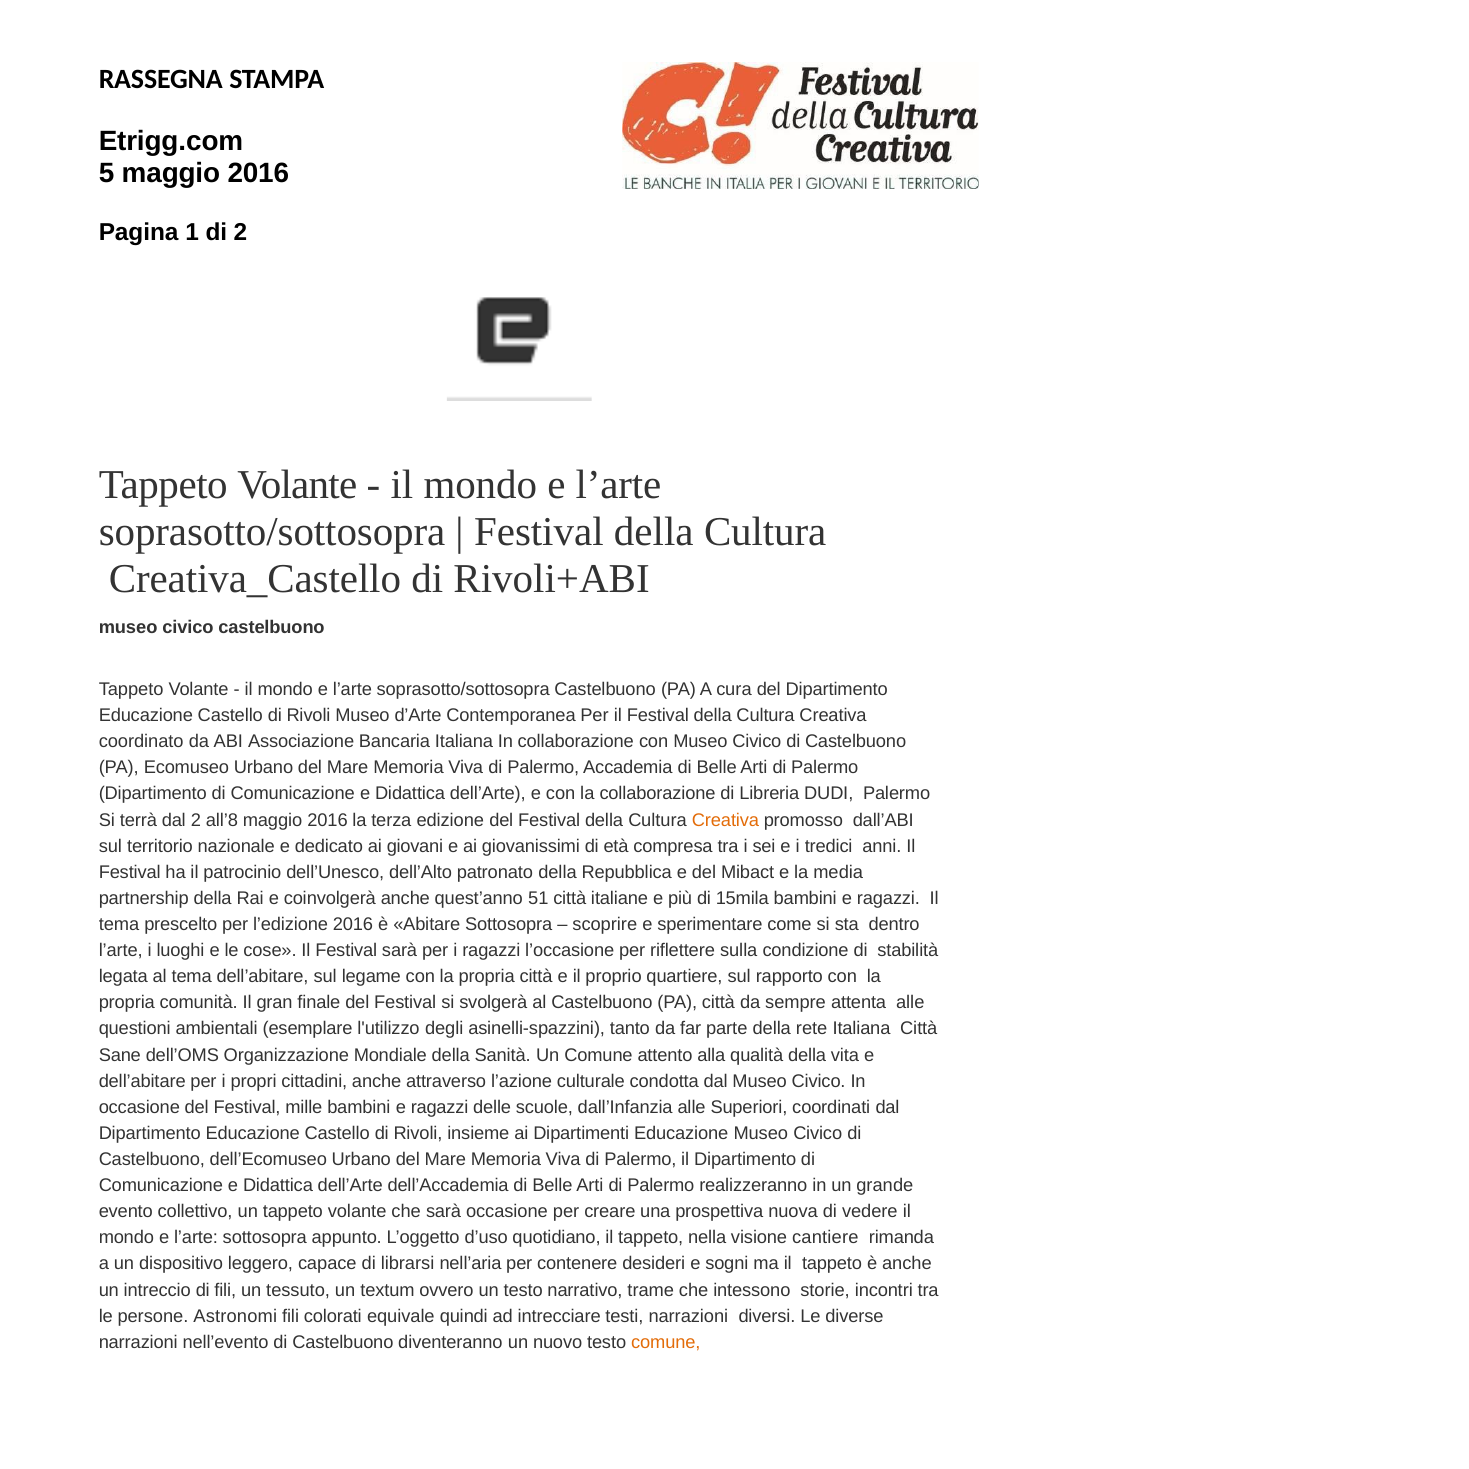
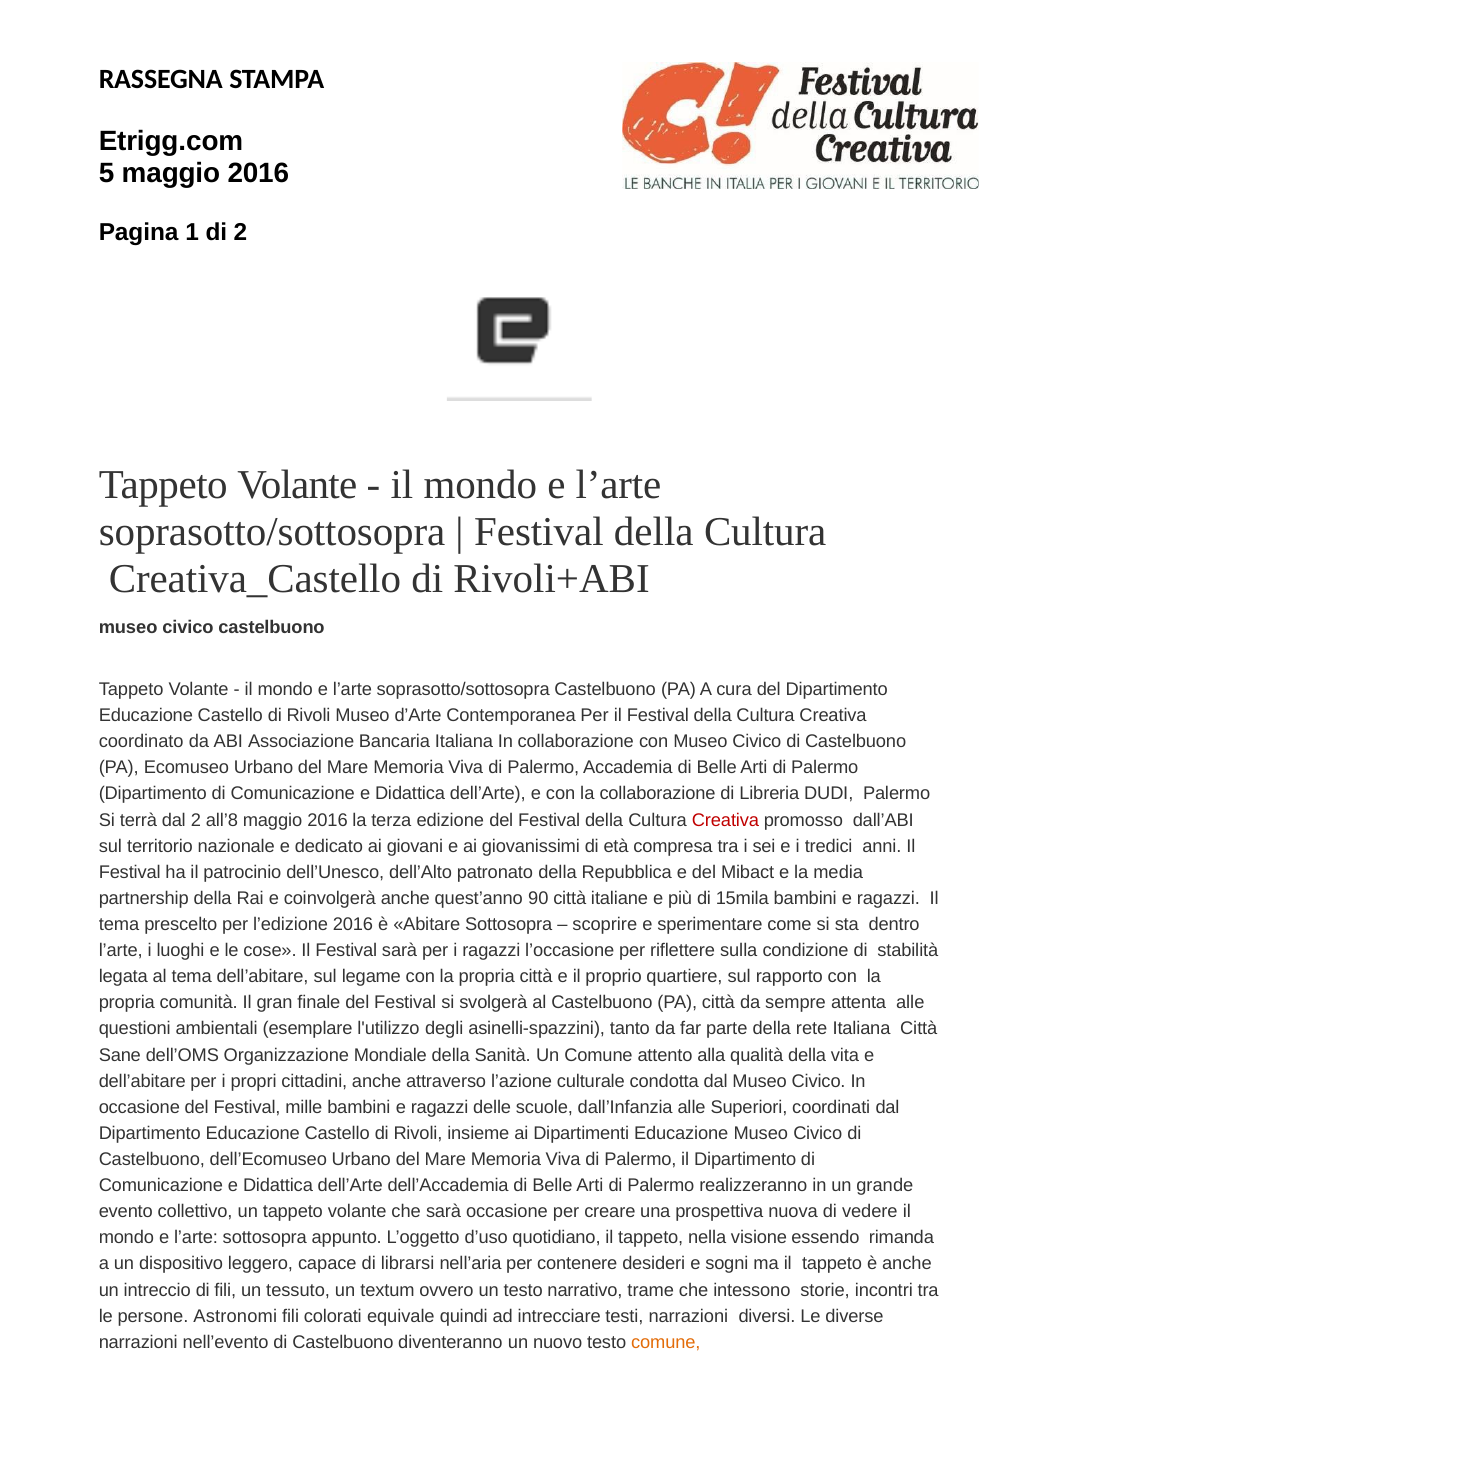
Creativa at (725, 820) colour: orange -> red
51: 51 -> 90
cantiere: cantiere -> essendo
